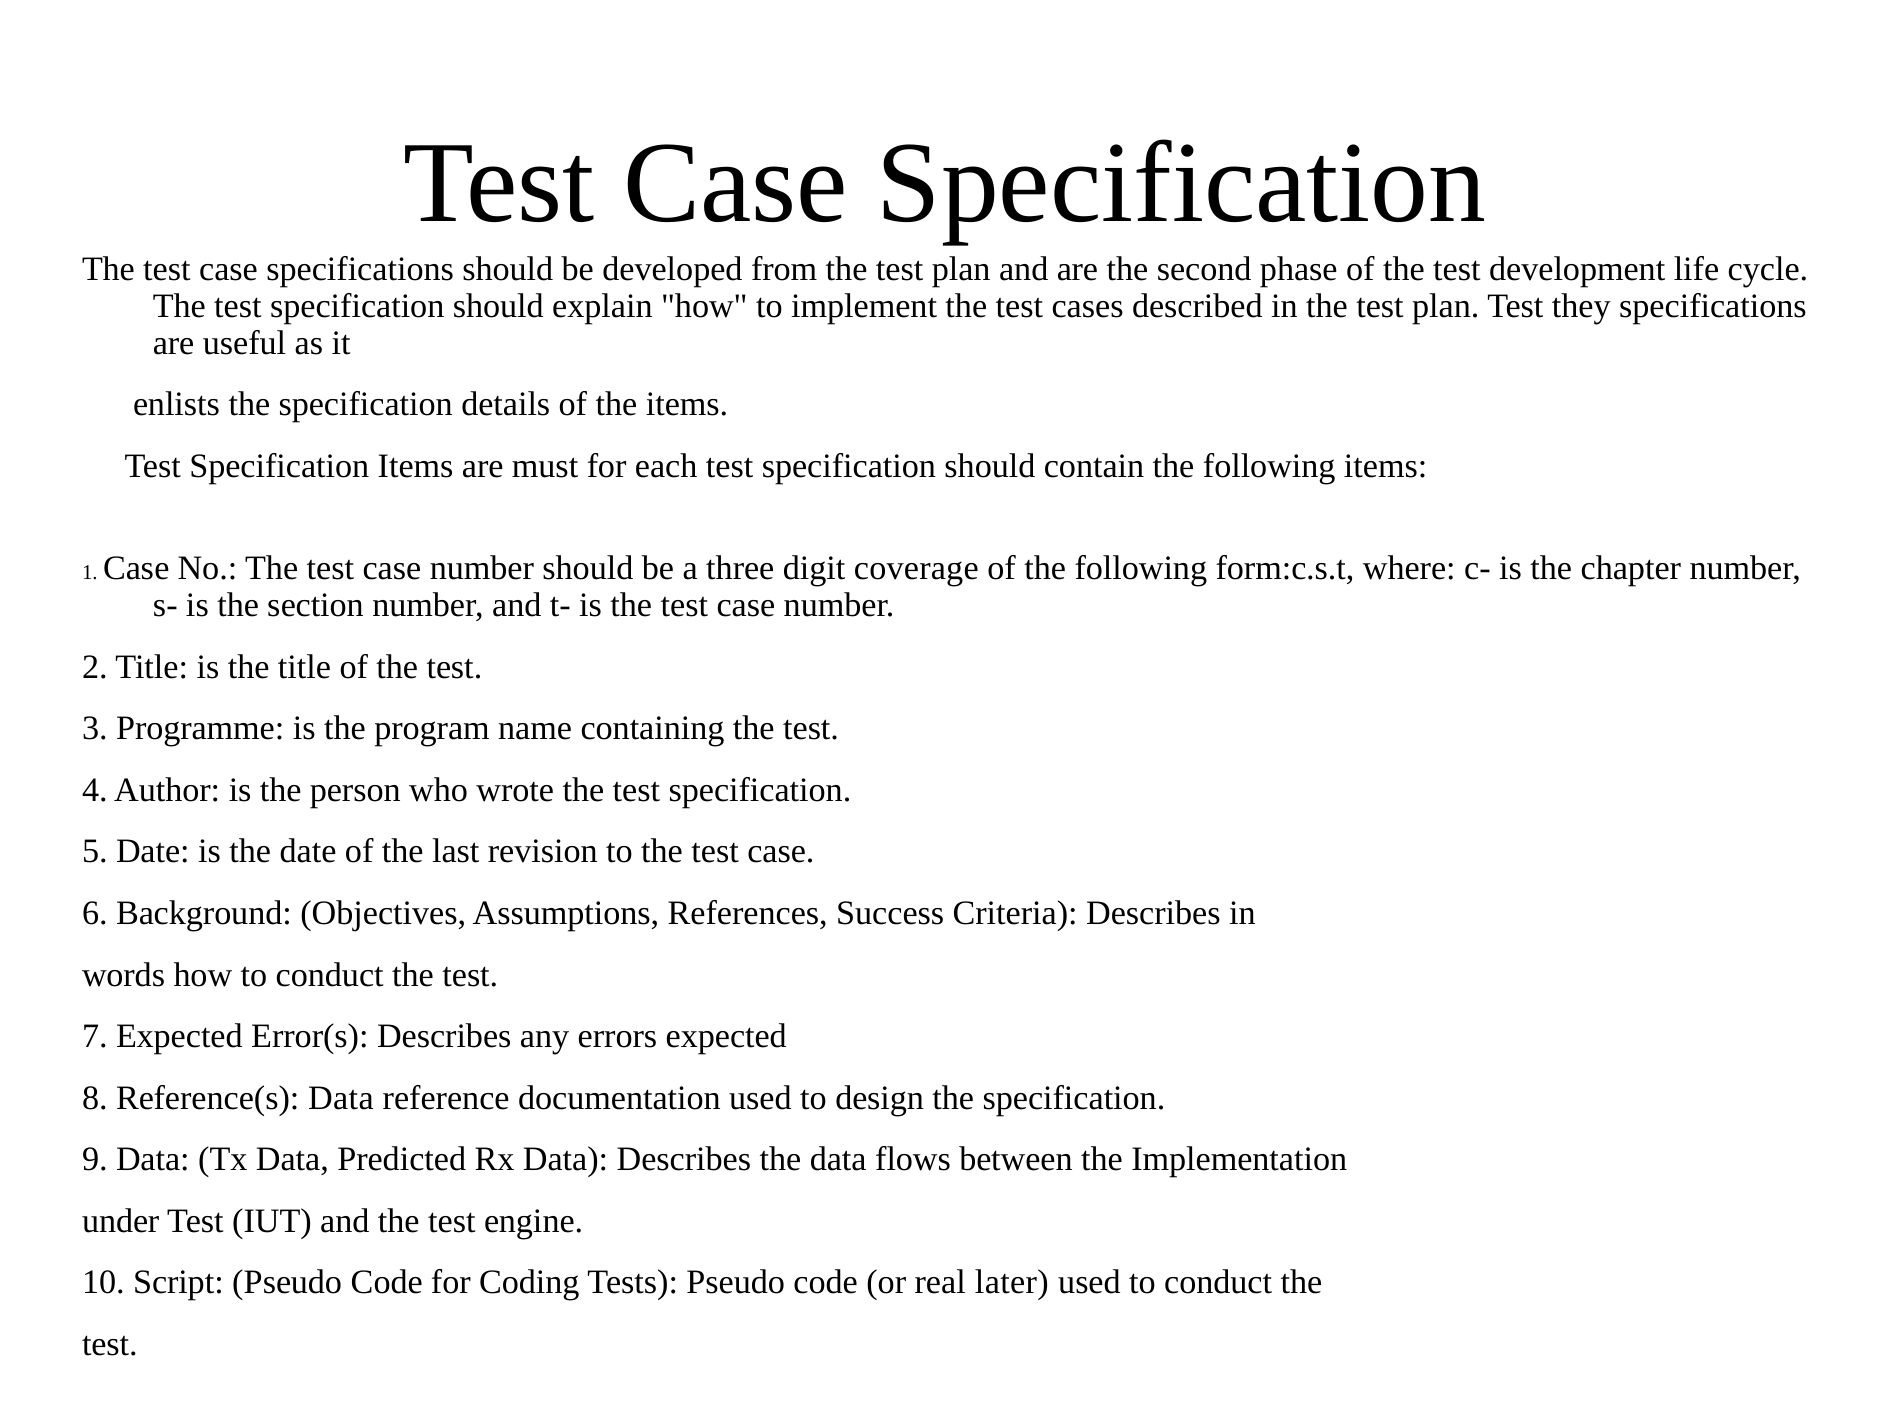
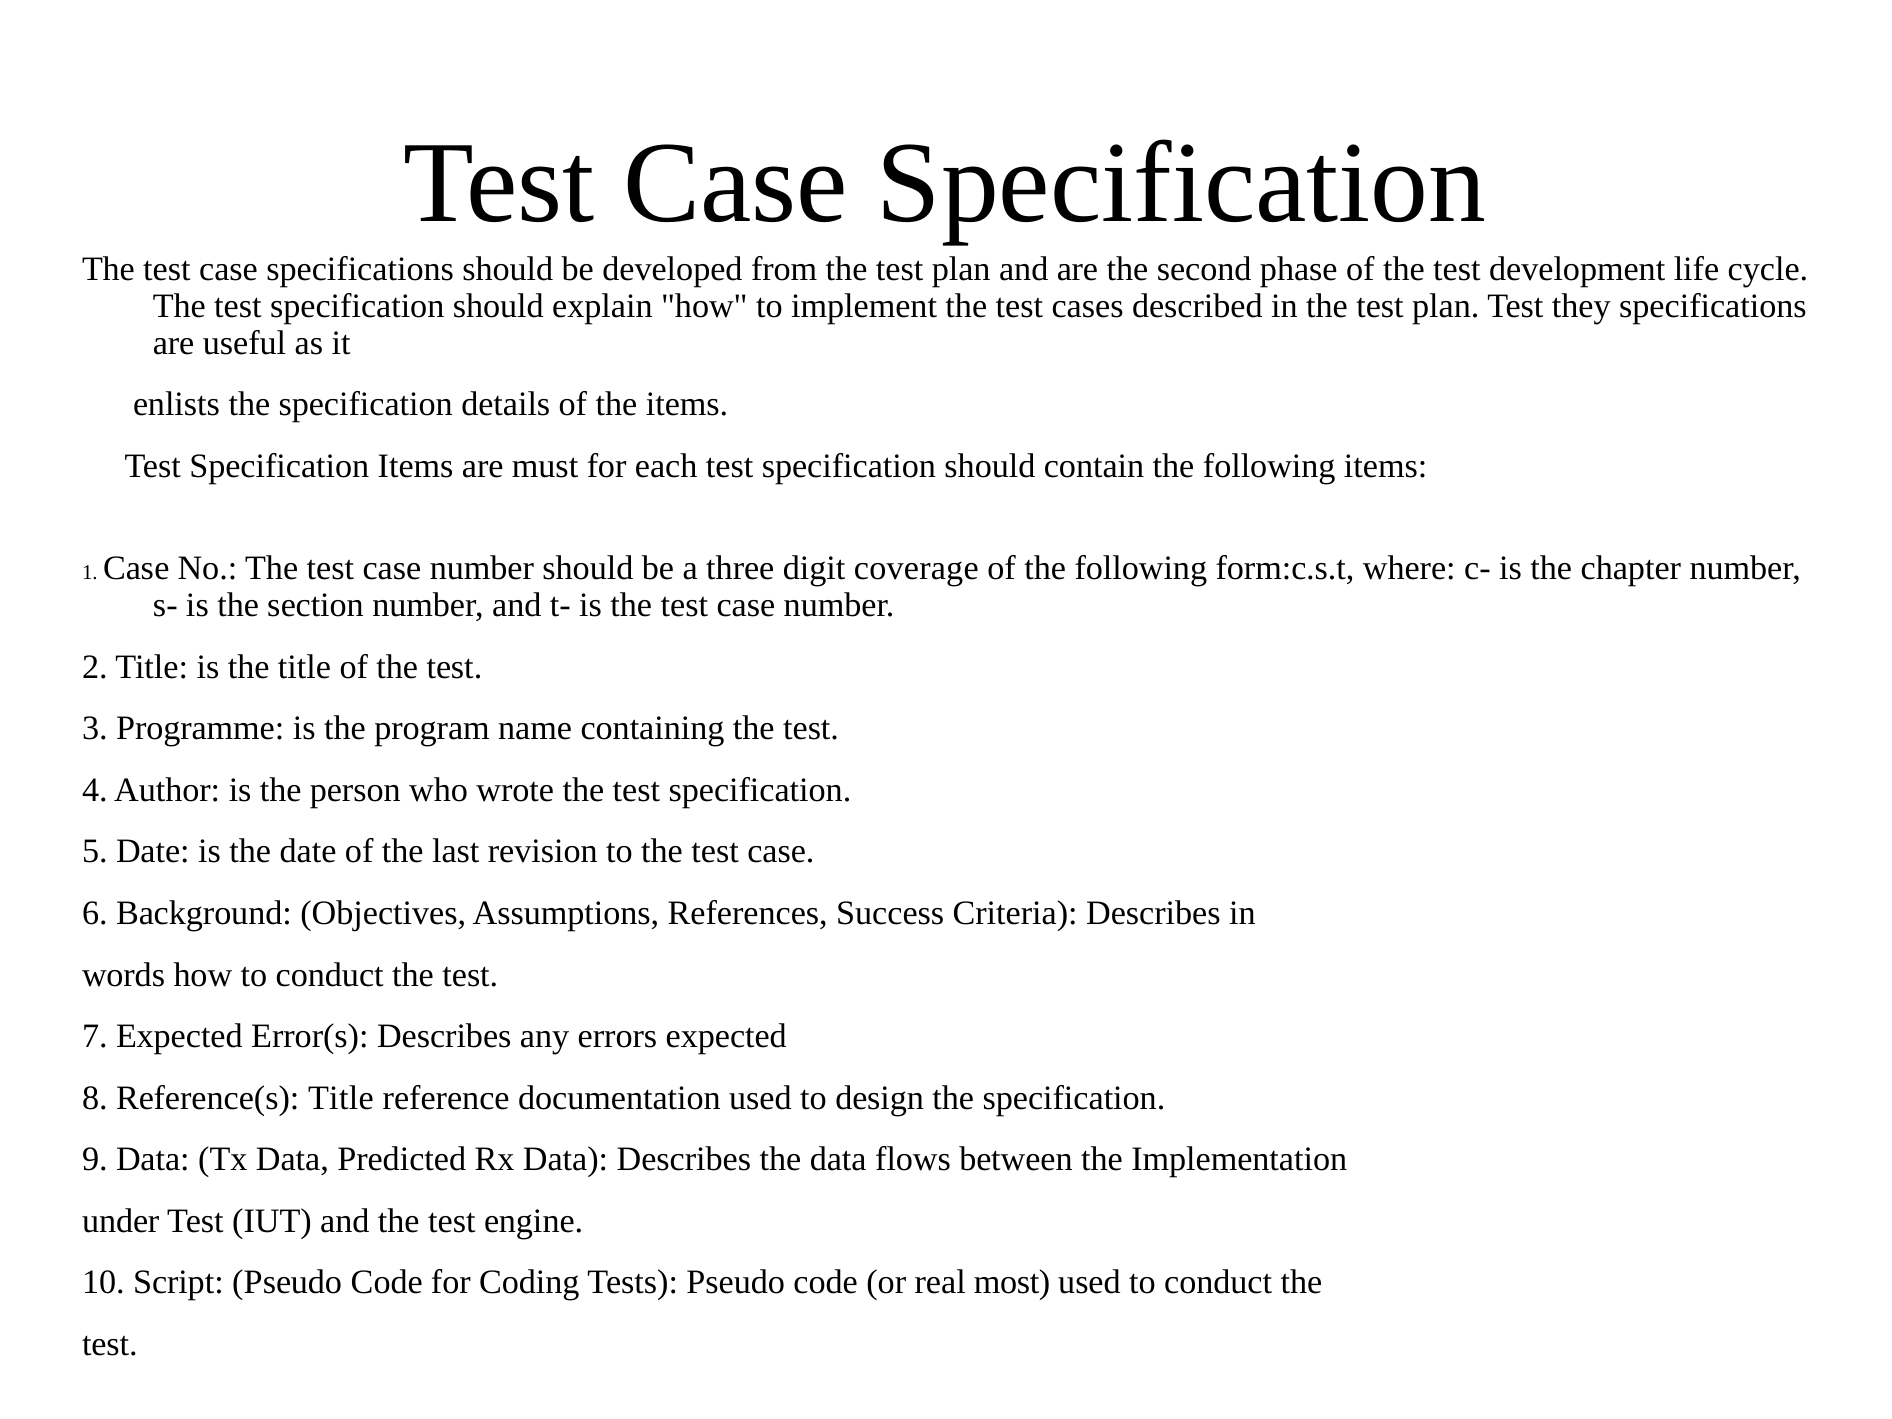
Reference(s Data: Data -> Title
later: later -> most
